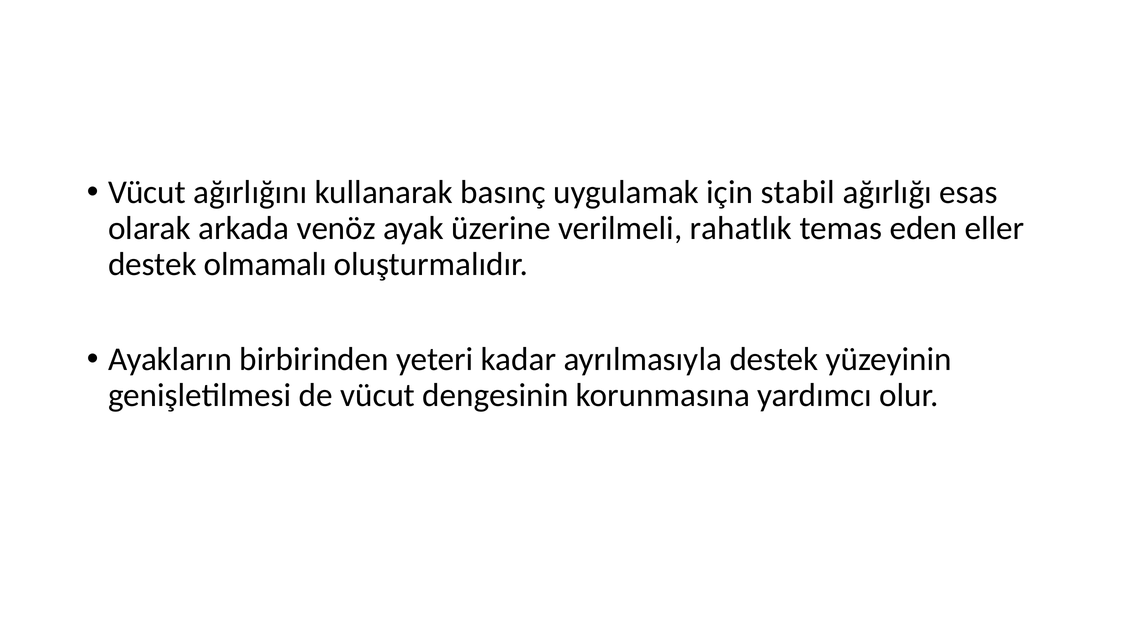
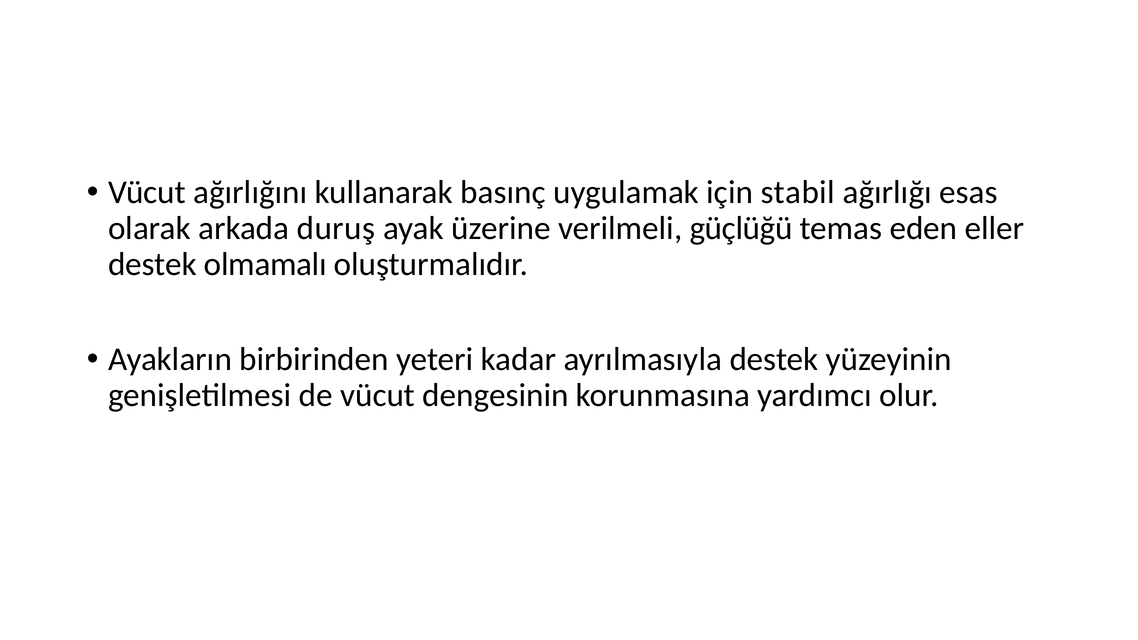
venöz: venöz -> duruş
rahatlık: rahatlık -> güçlüğü
